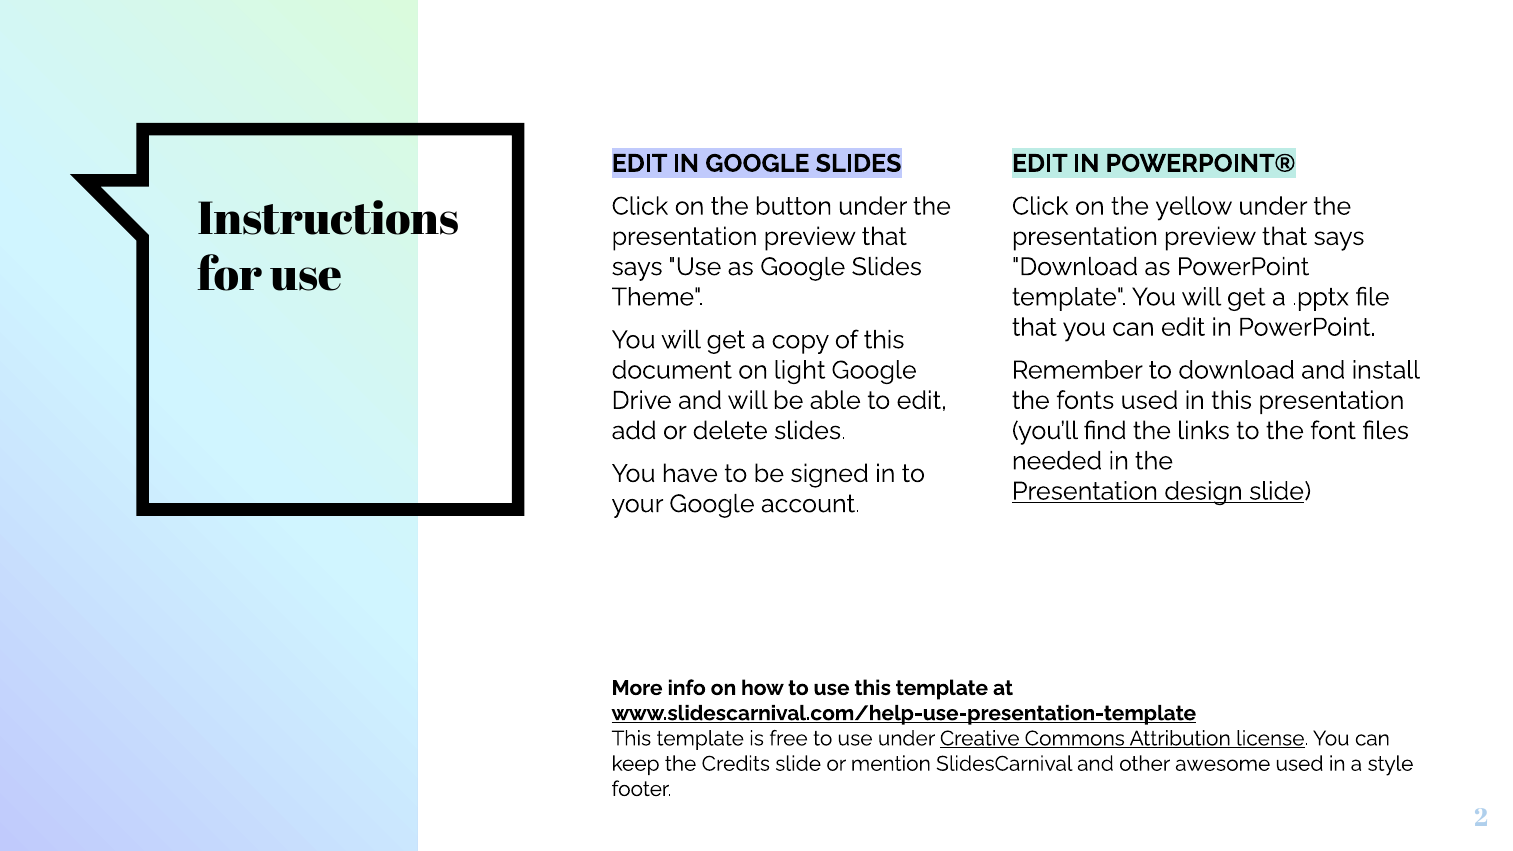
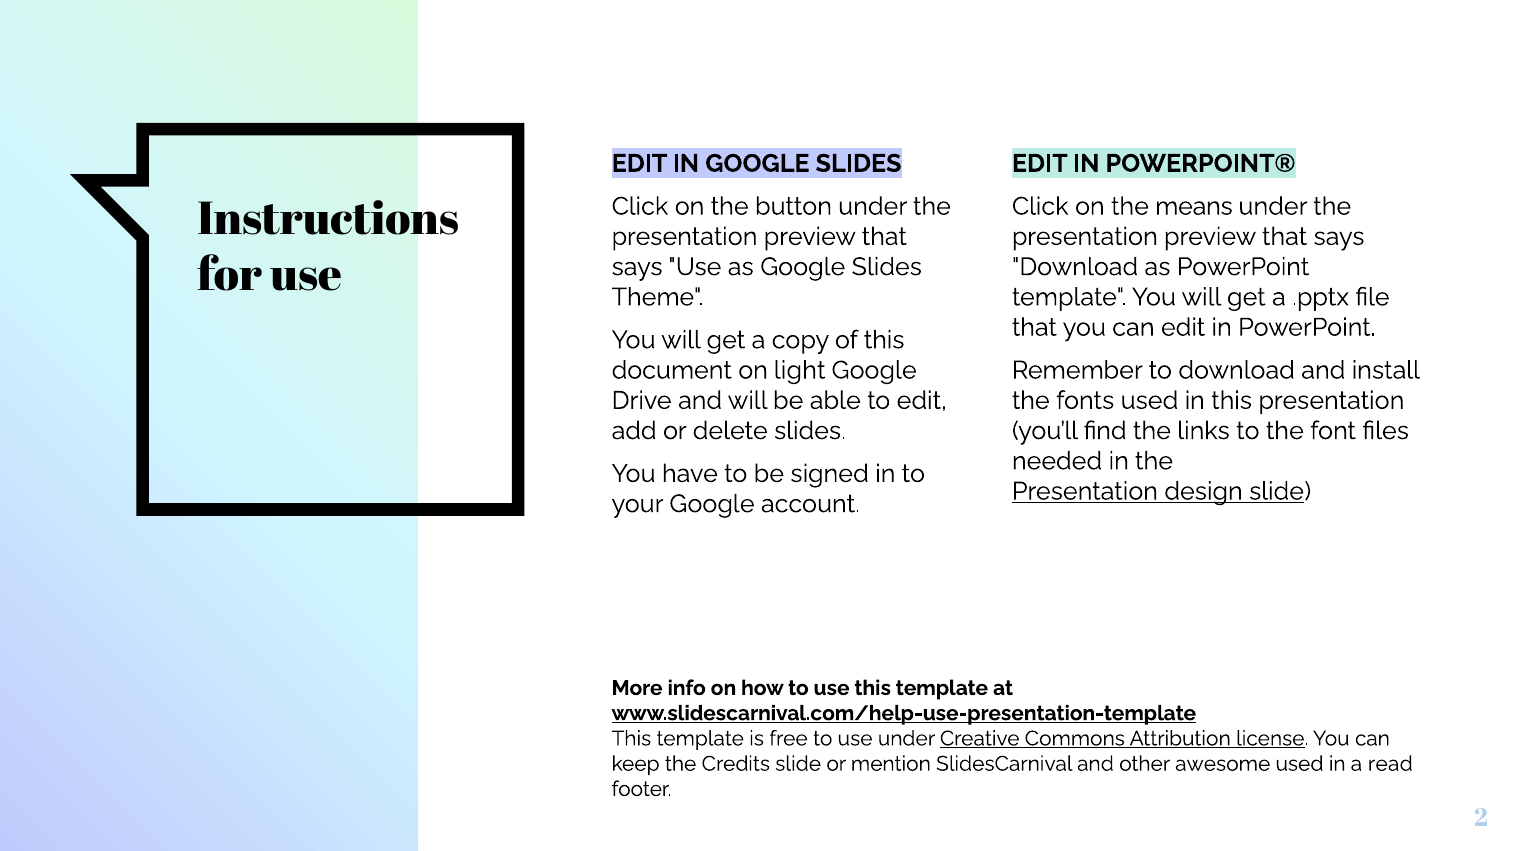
yellow: yellow -> means
style: style -> read
